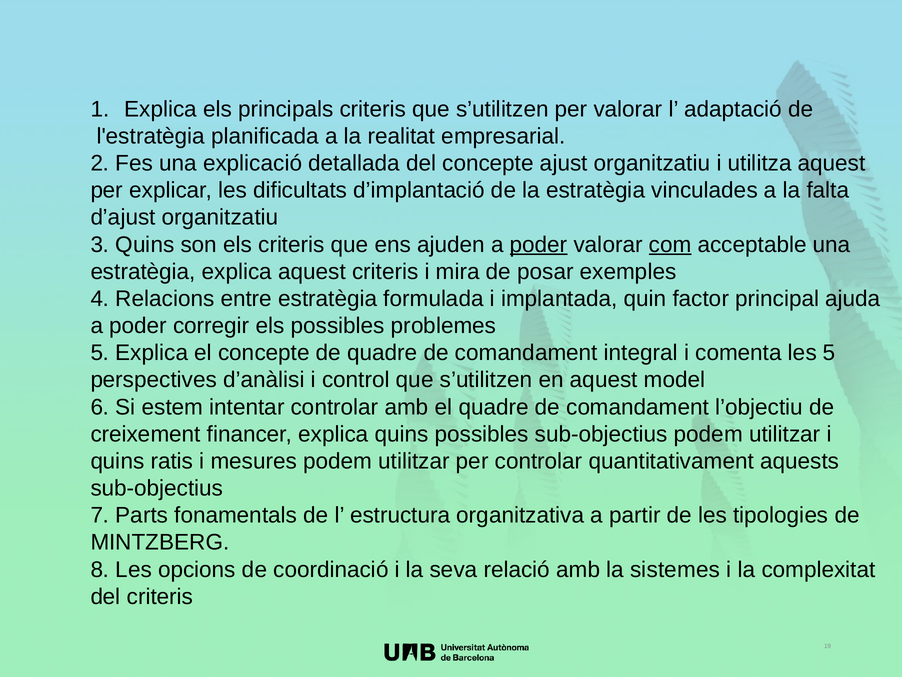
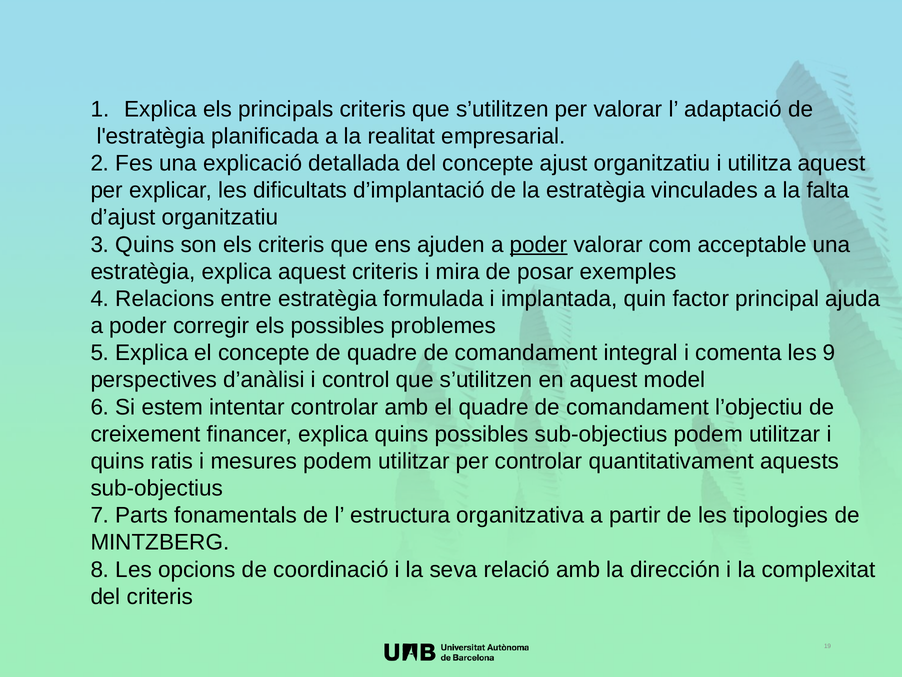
com underline: present -> none
les 5: 5 -> 9
sistemes: sistemes -> dirección
